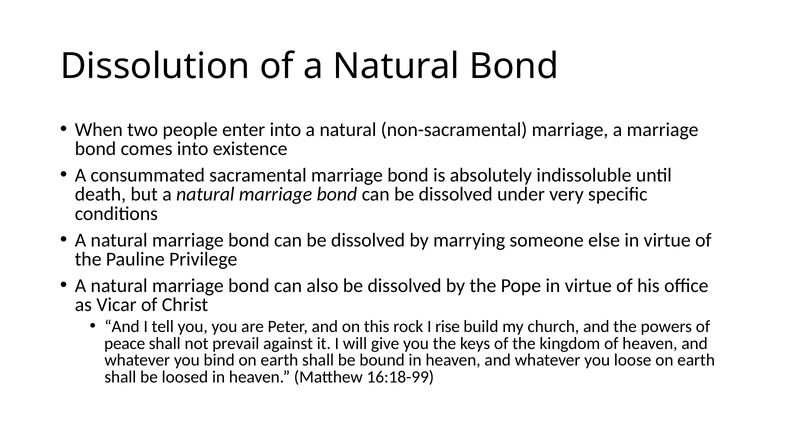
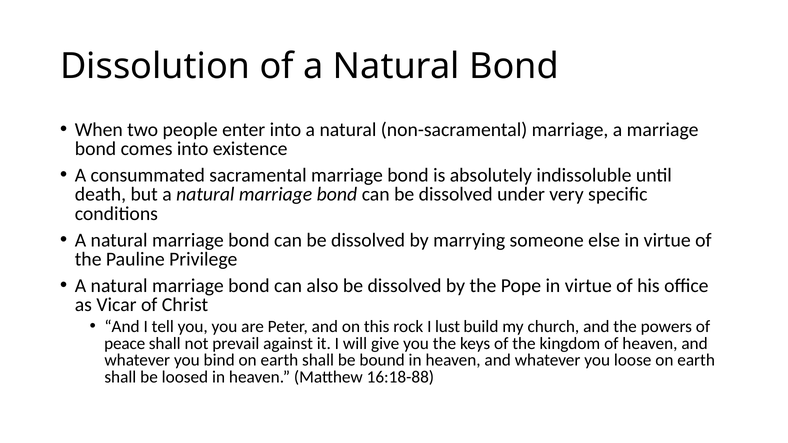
rise: rise -> lust
16:18-99: 16:18-99 -> 16:18-88
